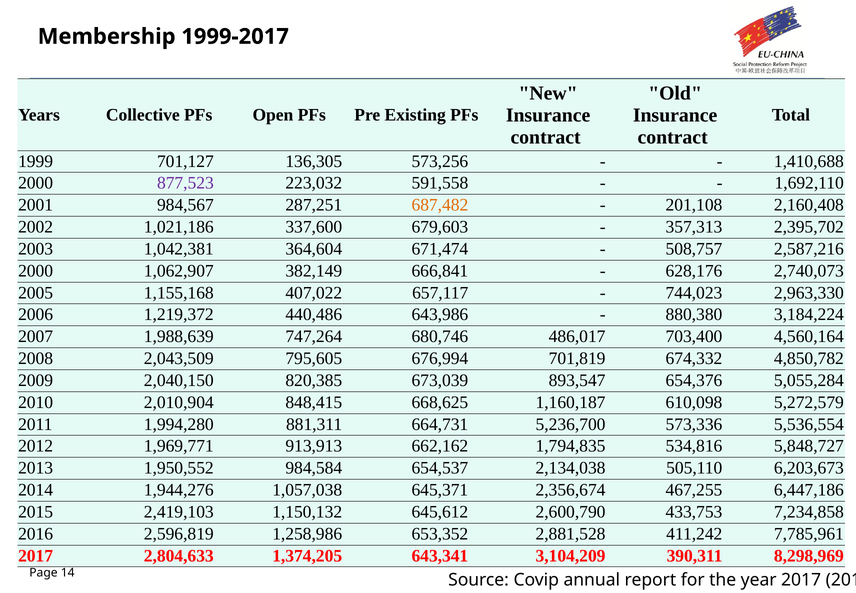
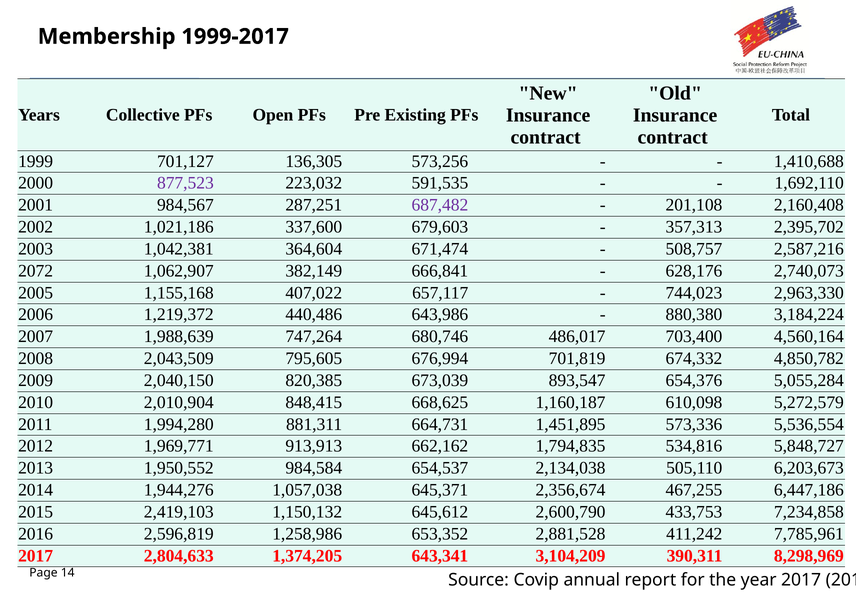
591,558: 591,558 -> 591,535
687,482 colour: orange -> purple
2000 at (36, 271): 2000 -> 2072
5,236,700: 5,236,700 -> 1,451,895
